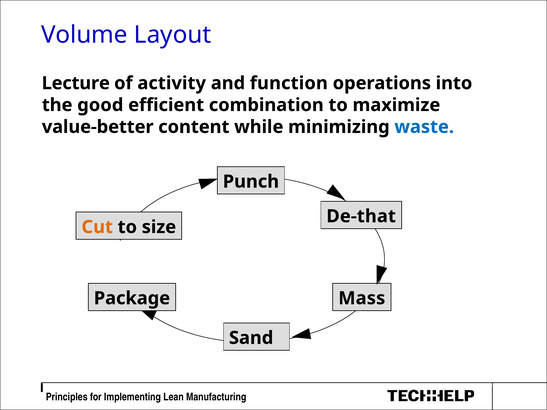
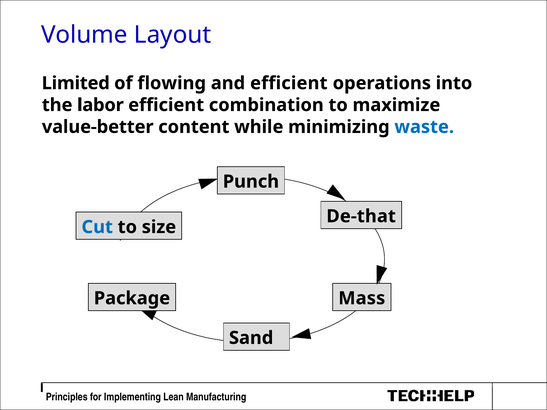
Lecture: Lecture -> Limited
activity: activity -> flowing
and function: function -> efficient
good: good -> labor
Cut colour: orange -> blue
